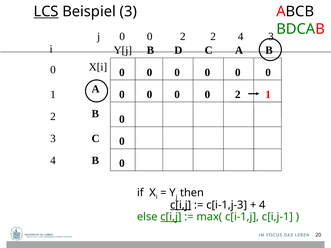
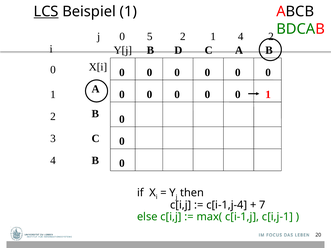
Beispiel 3: 3 -> 1
j 0 0: 0 -> 5
2 2: 2 -> 1
4 3: 3 -> 2
2 at (238, 95): 2 -> 0
c[i,j at (181, 205) underline: present -> none
c[i-1,j-3: c[i-1,j-3 -> c[i-1,j-4
4 at (262, 205): 4 -> 7
c[i,j at (171, 217) underline: present -> none
